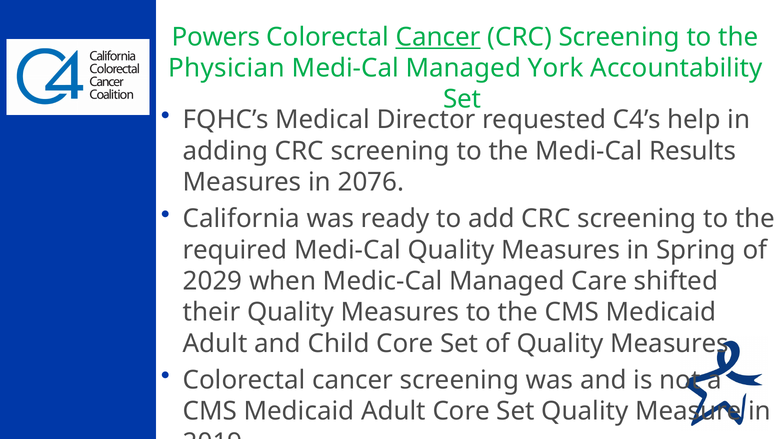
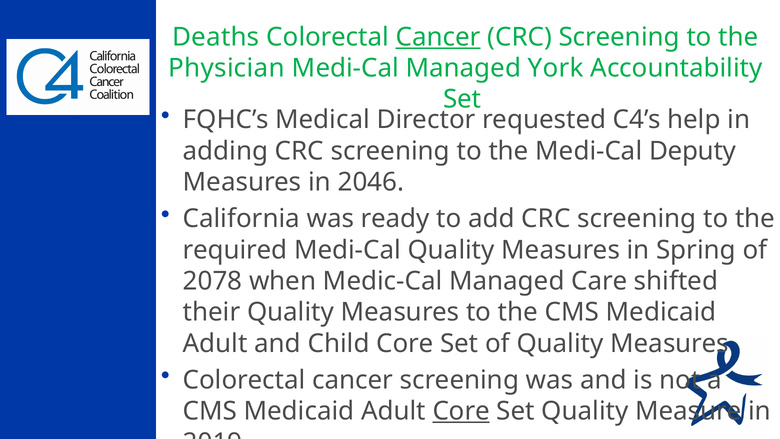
Powers: Powers -> Deaths
Results: Results -> Deputy
2076: 2076 -> 2046
2029: 2029 -> 2078
Core at (461, 411) underline: none -> present
